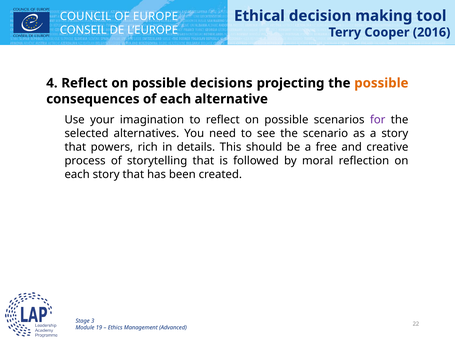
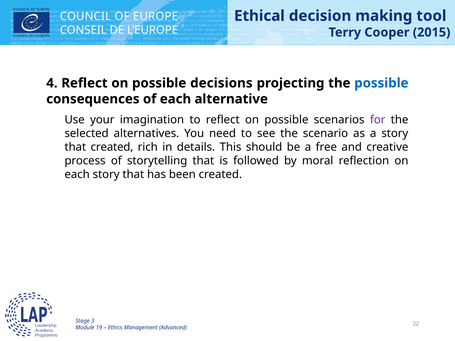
2016: 2016 -> 2015
possible at (381, 83) colour: orange -> blue
that powers: powers -> created
